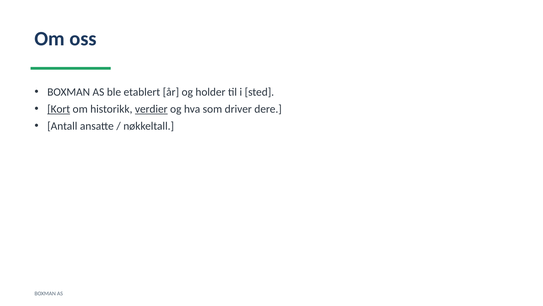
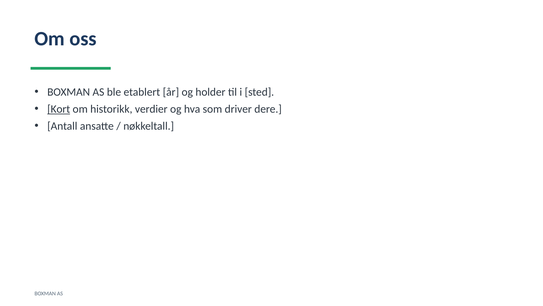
verdier underline: present -> none
